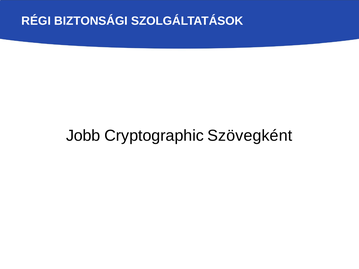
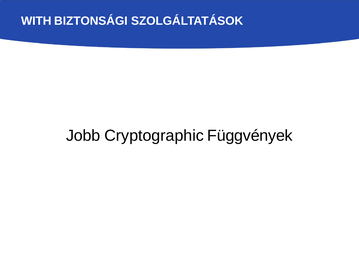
RÉGI: RÉGI -> WITH
Szövegként: Szövegként -> Függvények
